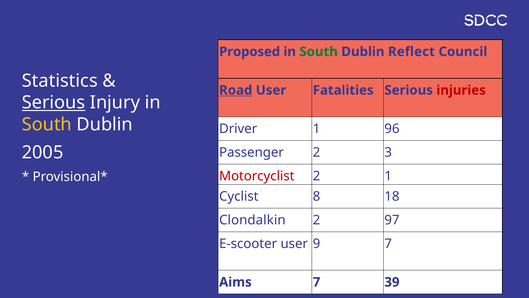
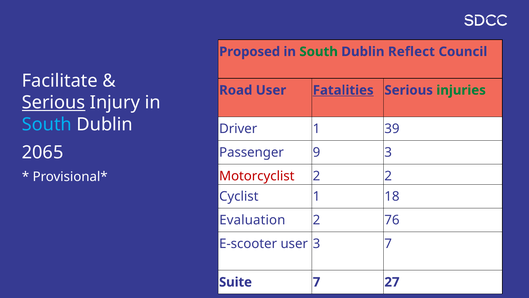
Statistics: Statistics -> Facilitate
Road underline: present -> none
Fatalities underline: none -> present
injuries colour: red -> green
South at (47, 124) colour: yellow -> light blue
96: 96 -> 39
2005: 2005 -> 2065
Passenger 2: 2 -> 9
2 1: 1 -> 2
Cyclist 8: 8 -> 1
Clondalkin: Clondalkin -> Evaluation
97: 97 -> 76
user 9: 9 -> 3
Aims: Aims -> Suite
39: 39 -> 27
